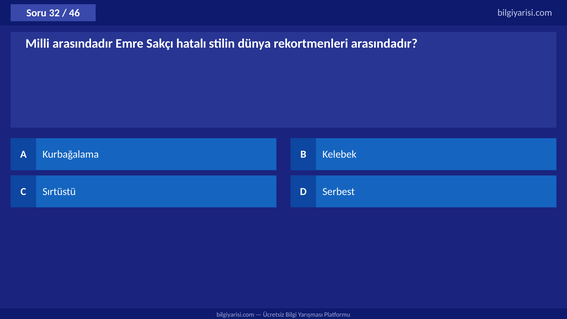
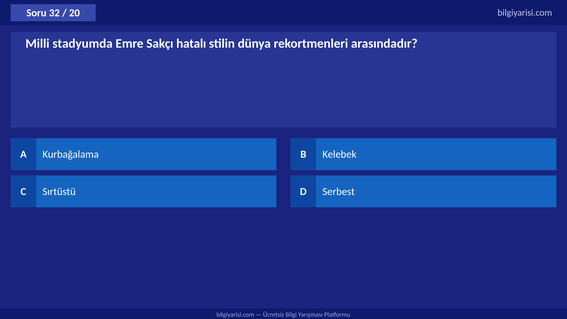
46: 46 -> 20
Milli arasındadır: arasındadır -> stadyumda
